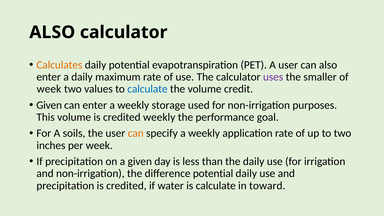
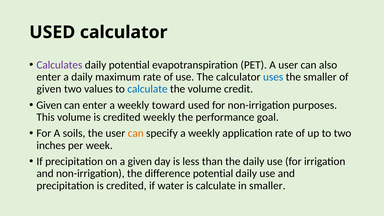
ALSO at (52, 32): ALSO -> USED
Calculates colour: orange -> purple
uses colour: purple -> blue
week at (49, 89): week -> given
storage: storage -> toward
in toward: toward -> smaller
